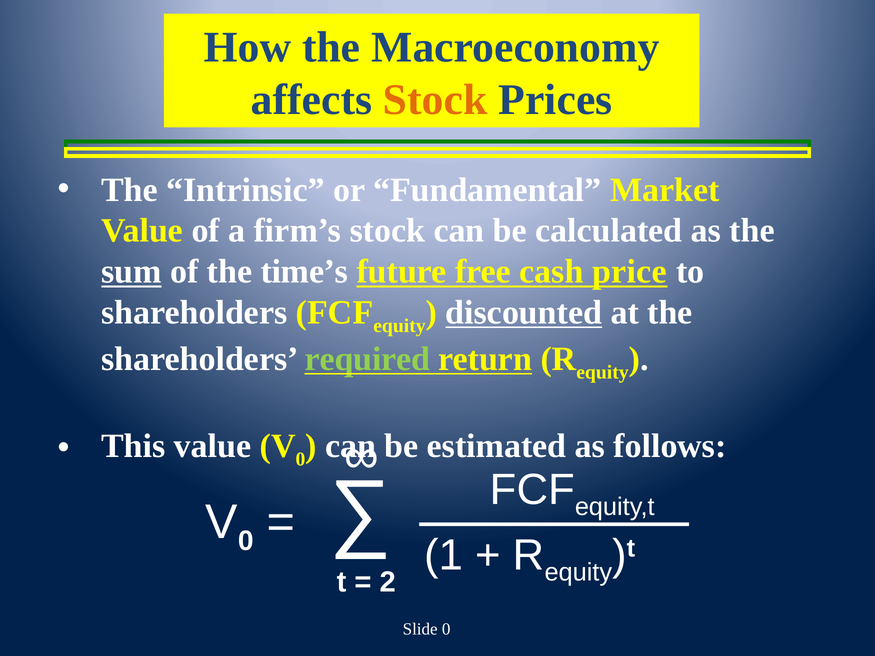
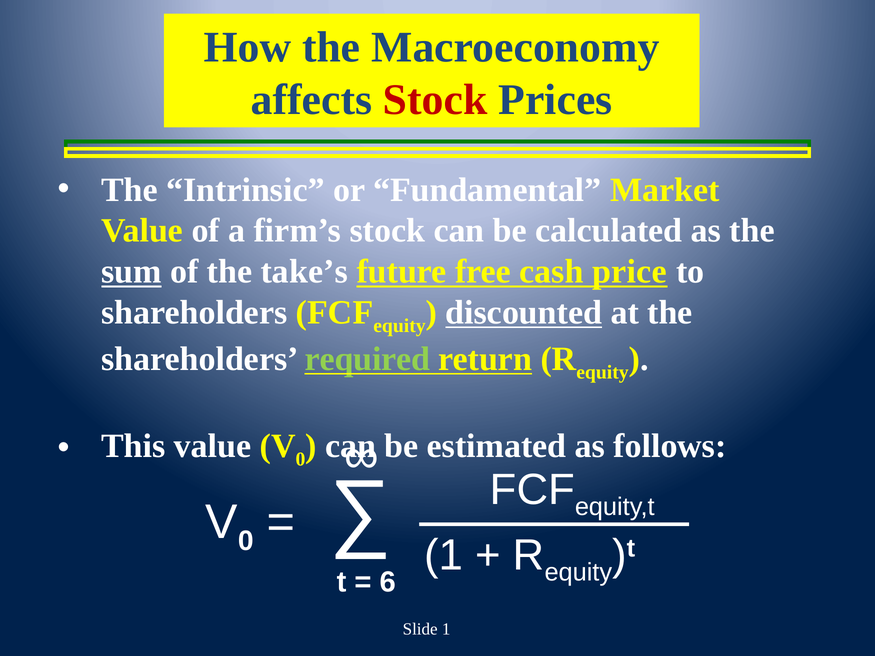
Stock at (435, 100) colour: orange -> red
time’s: time’s -> take’s
2: 2 -> 6
Slide 0: 0 -> 1
